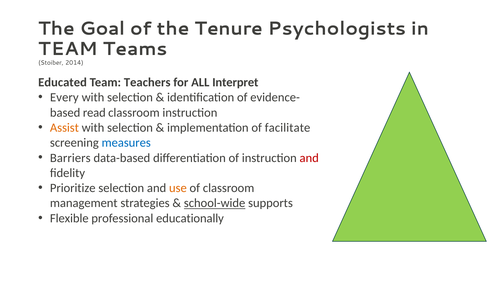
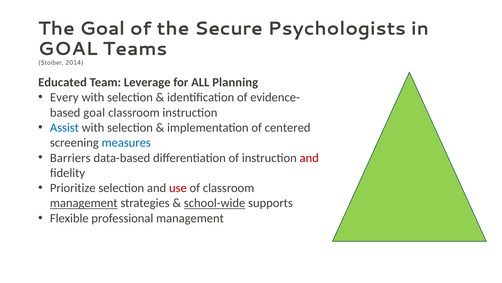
Tenure: Tenure -> Secure
TEAM at (68, 49): TEAM -> GOAL
Teachers: Teachers -> Leverage
Interpret: Interpret -> Planning
read at (94, 112): read -> goal
Assist colour: orange -> blue
facilitate: facilitate -> centered
use colour: orange -> red
management at (84, 203) underline: none -> present
professional educationally: educationally -> management
